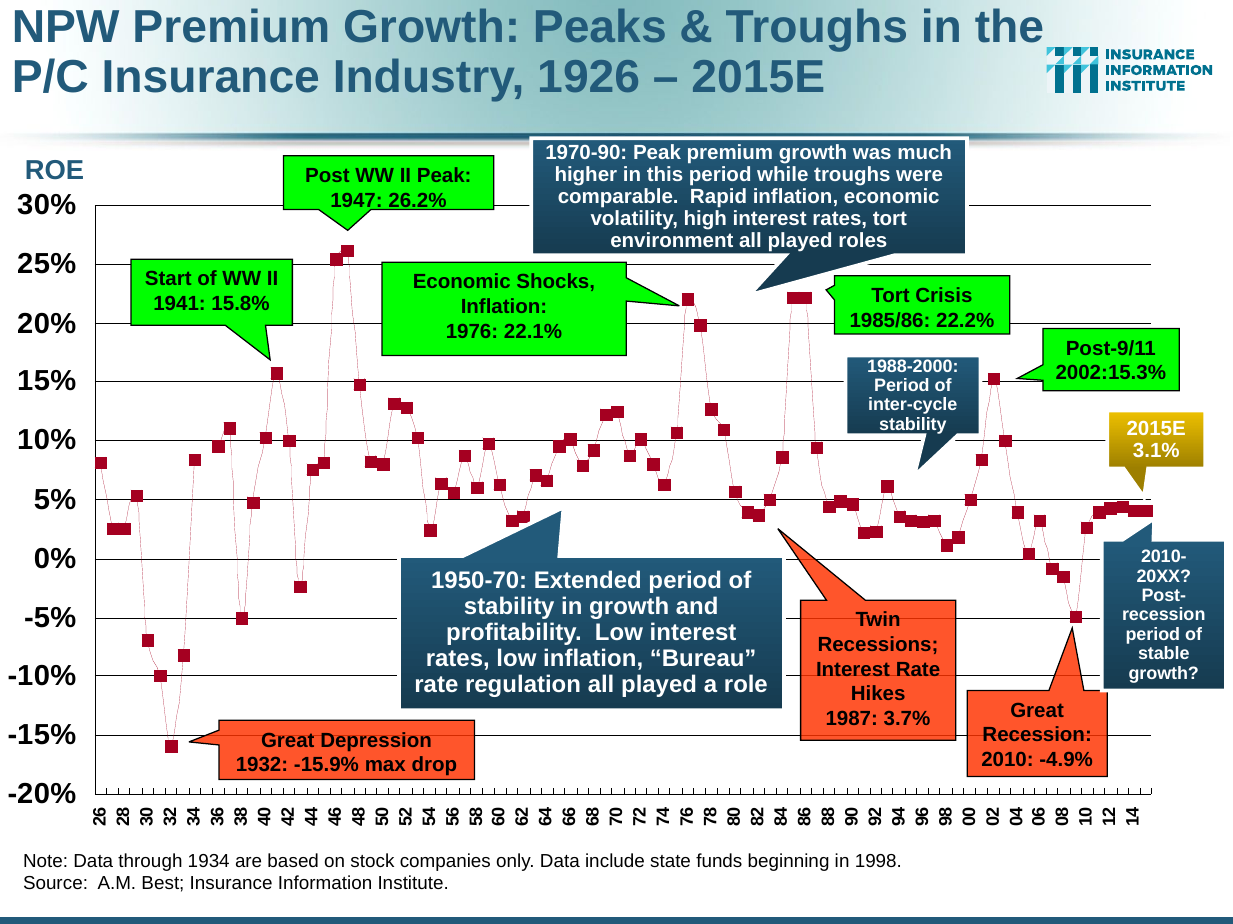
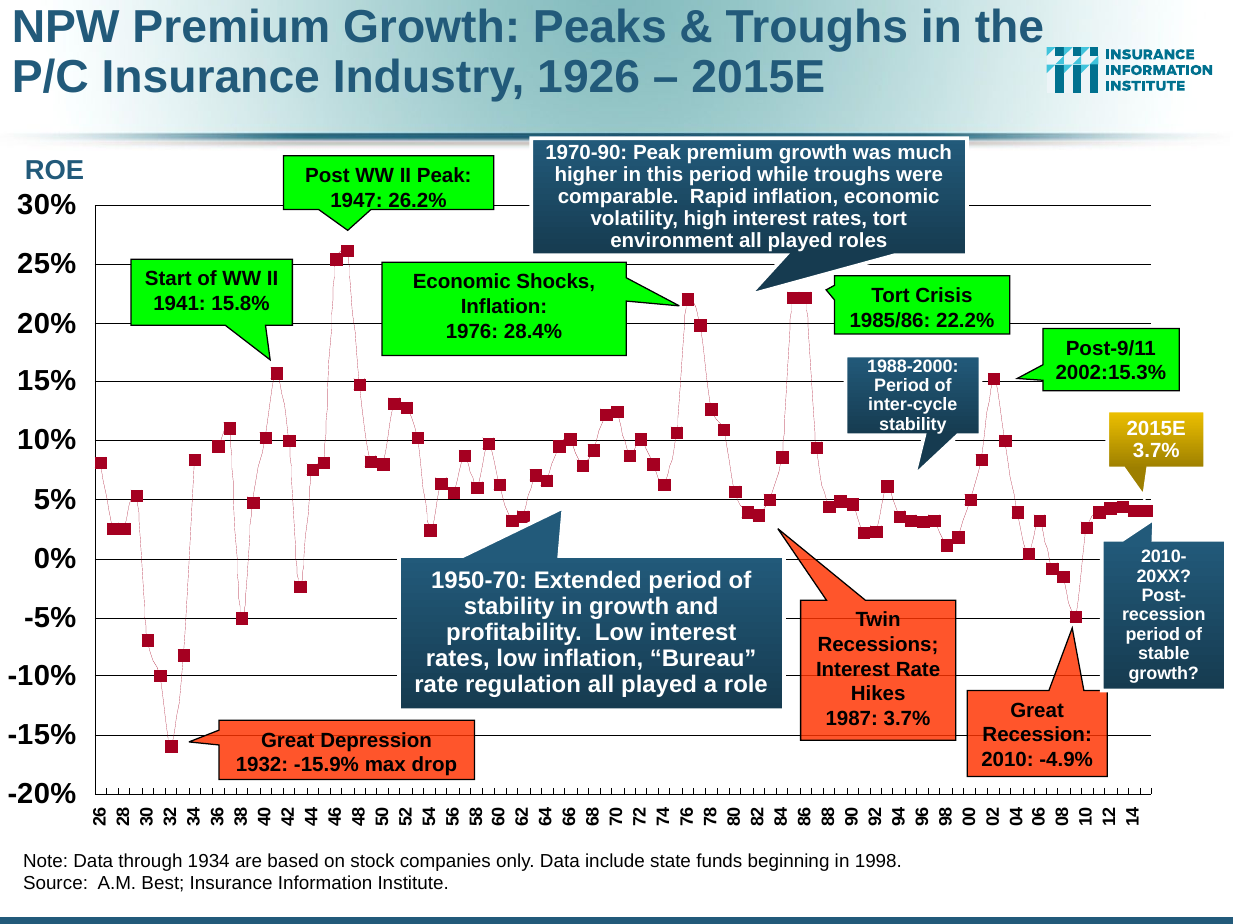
22.1%: 22.1% -> 28.4%
3.1% at (1156, 451): 3.1% -> 3.7%
